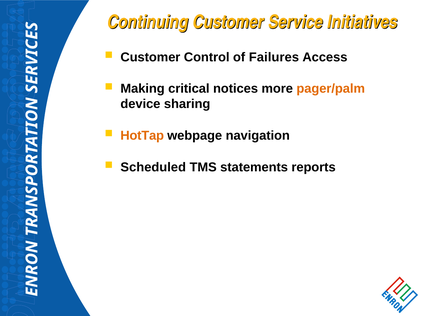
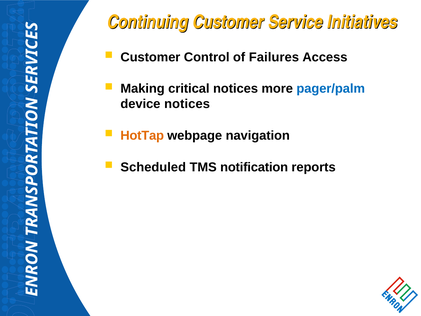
pager/palm colour: orange -> blue
device sharing: sharing -> notices
statements: statements -> notification
